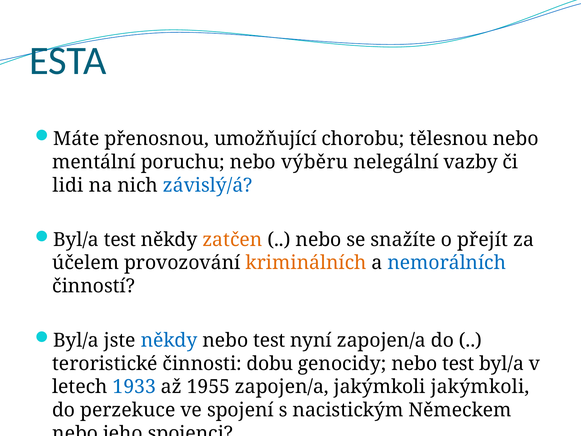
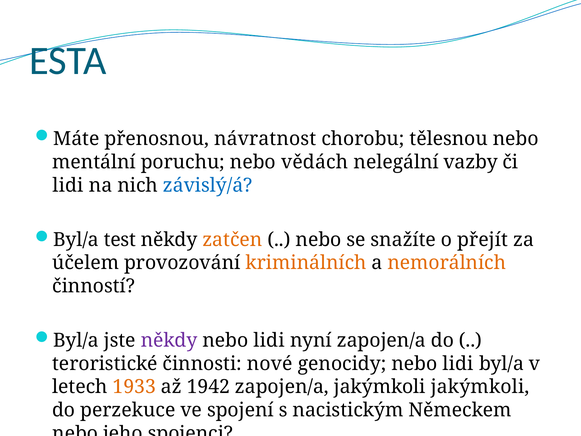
umožňující: umožňující -> návratnost
výběru: výběru -> vědách
nemorálních colour: blue -> orange
někdy at (169, 340) colour: blue -> purple
test at (269, 340): test -> lidi
dobu: dobu -> nové
genocidy nebo test: test -> lidi
1933 colour: blue -> orange
1955: 1955 -> 1942
